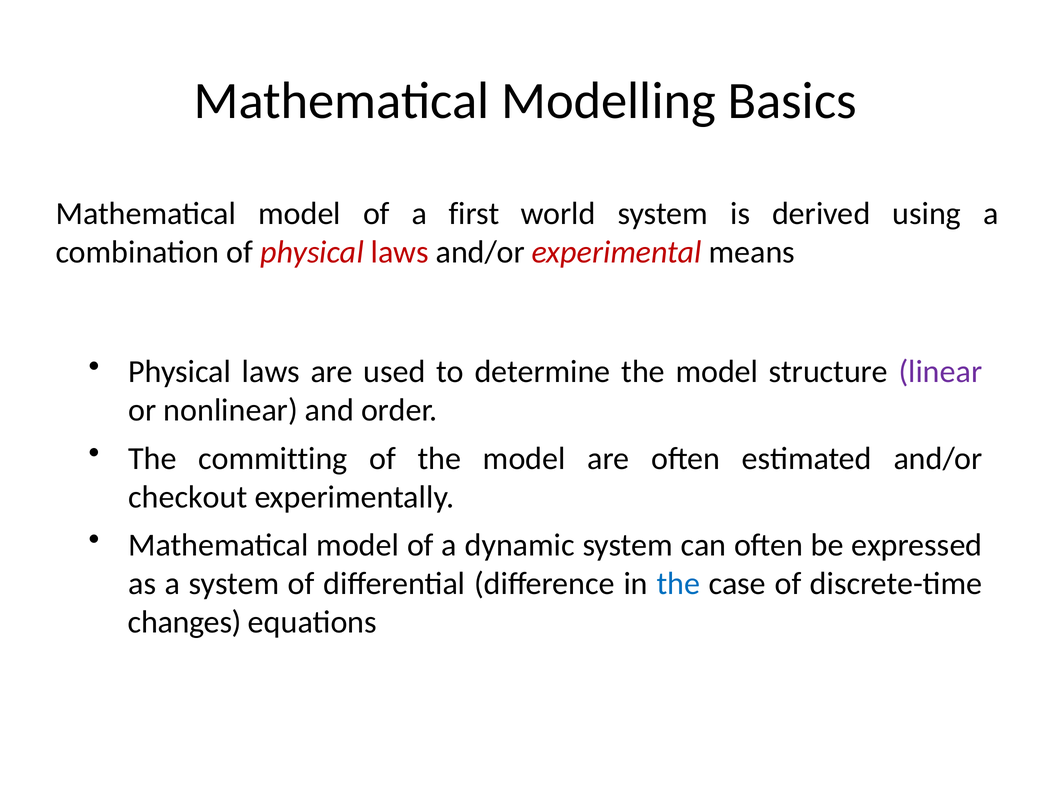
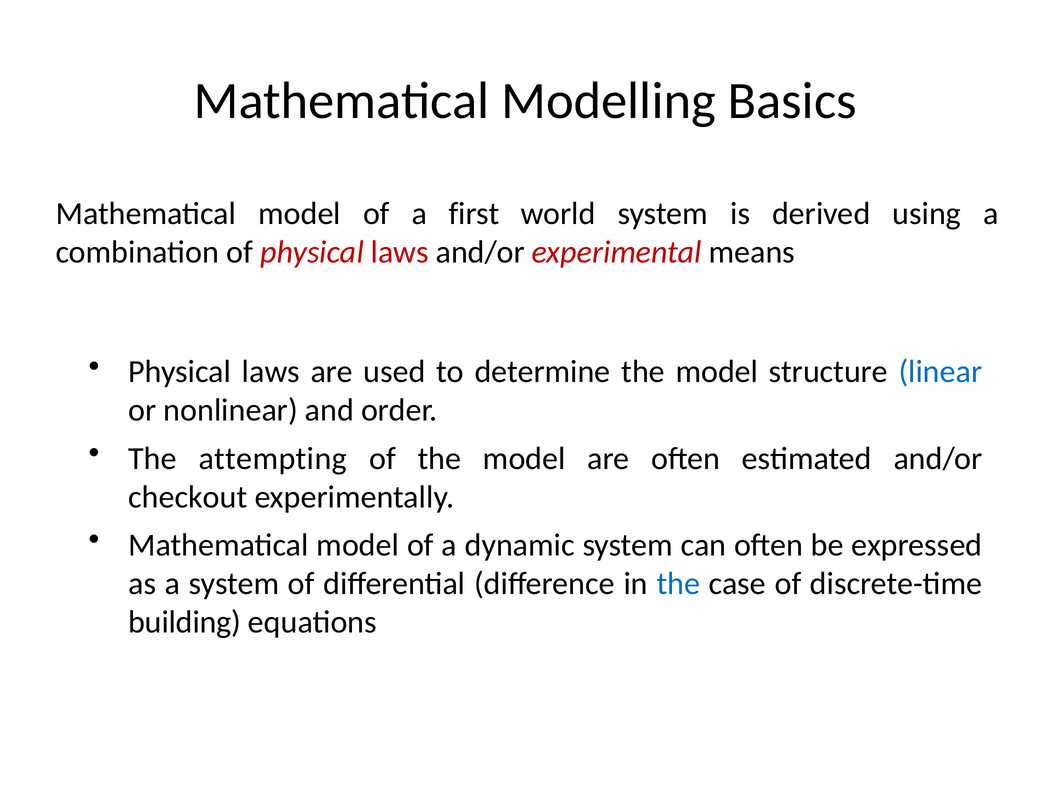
linear colour: purple -> blue
committing: committing -> attempting
changes: changes -> building
